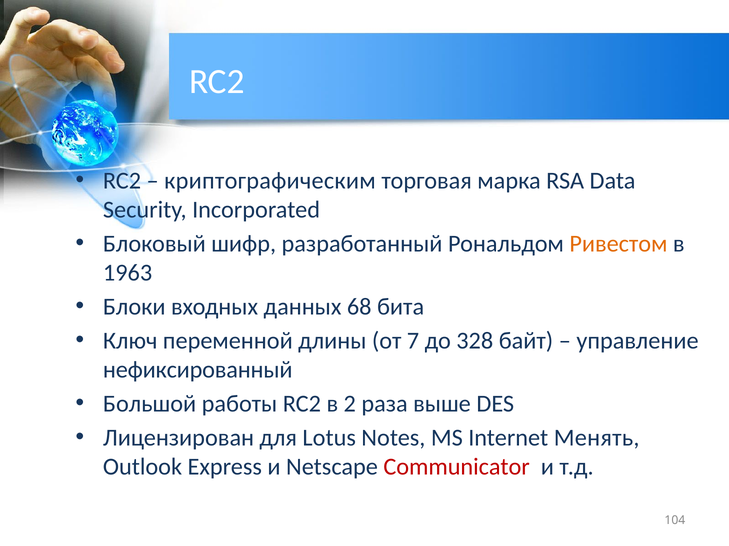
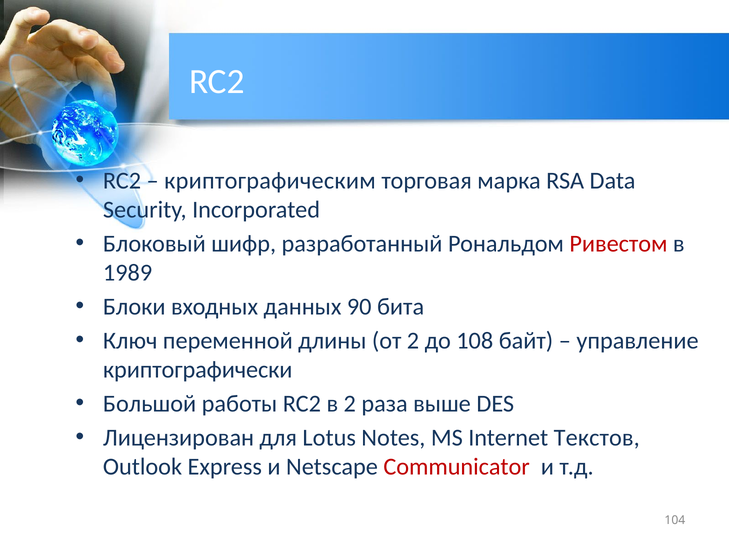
Ривестом colour: orange -> red
1963: 1963 -> 1989
68: 68 -> 90
от 7: 7 -> 2
328: 328 -> 108
нефиксированный: нефиксированный -> криптографически
Менять: Менять -> Текстов
